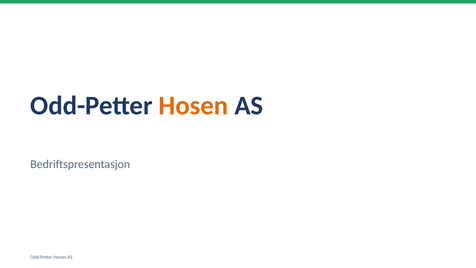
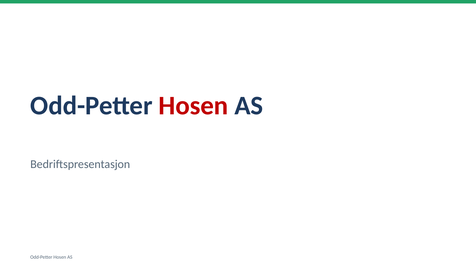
Hosen at (193, 106) colour: orange -> red
